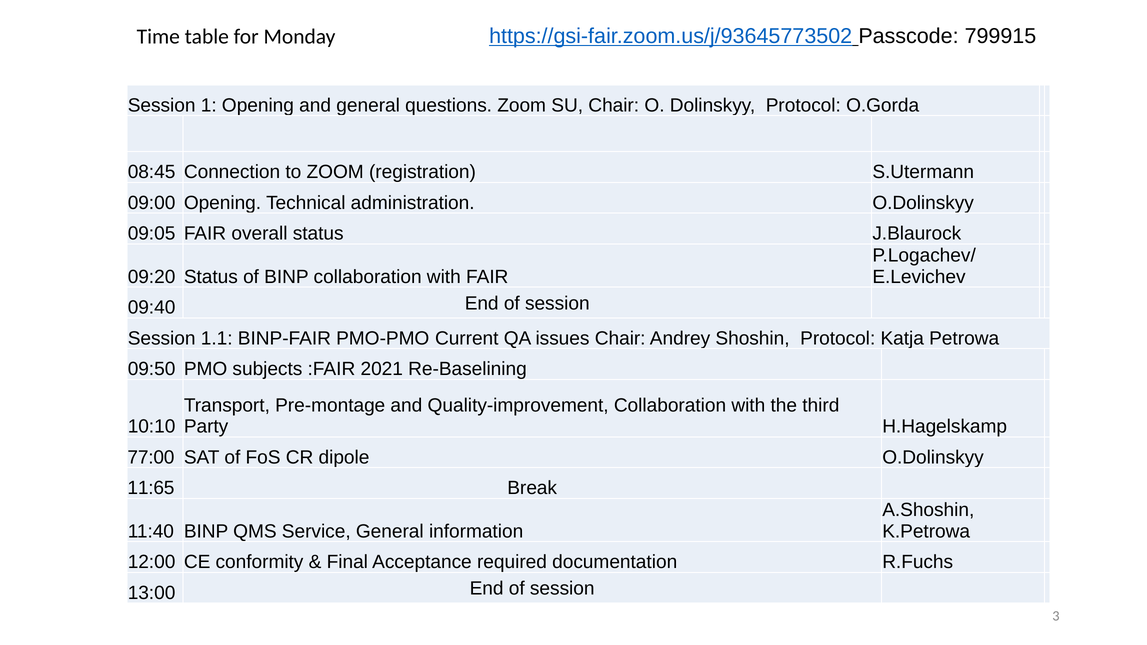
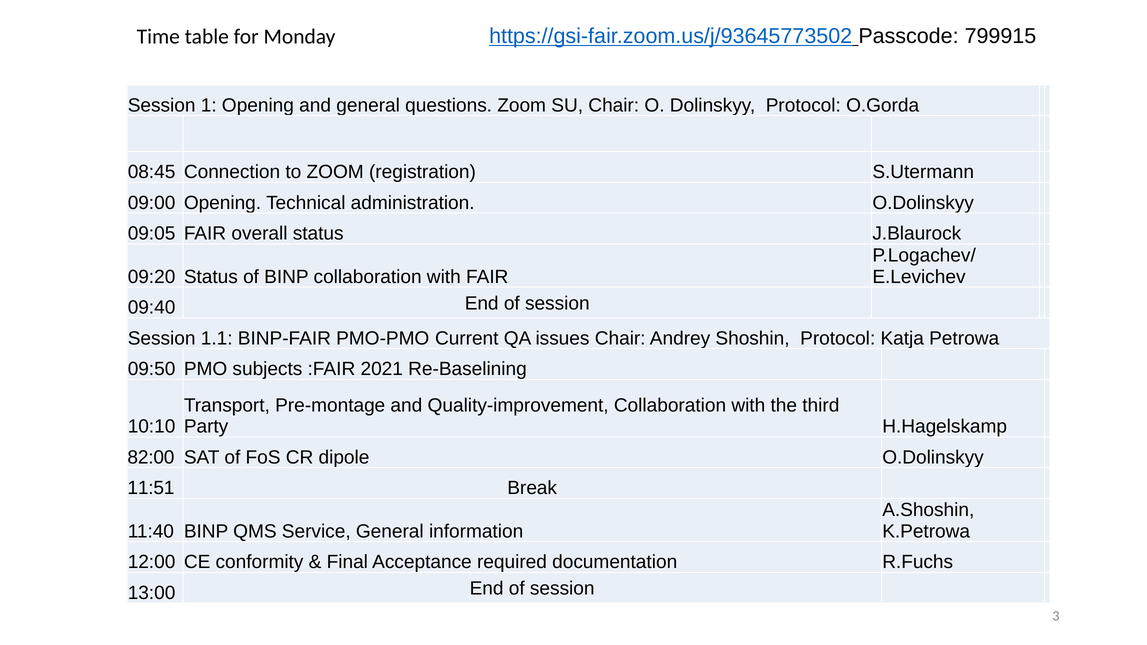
77:00: 77:00 -> 82:00
11:65: 11:65 -> 11:51
